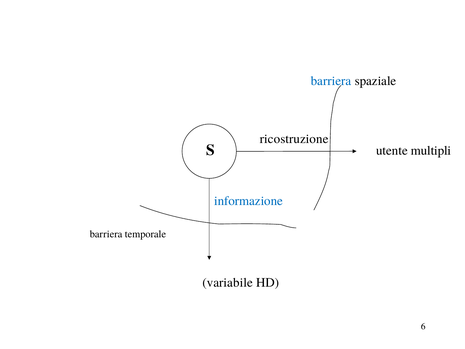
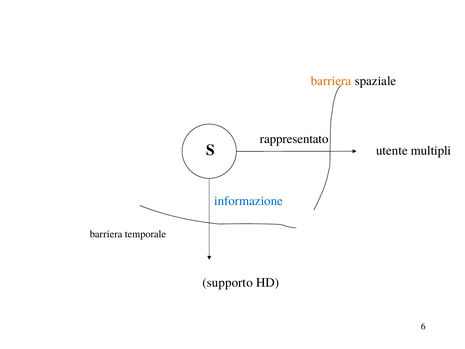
barriera at (331, 81) colour: blue -> orange
ricostruzione: ricostruzione -> rappresentato
variabile: variabile -> supporto
